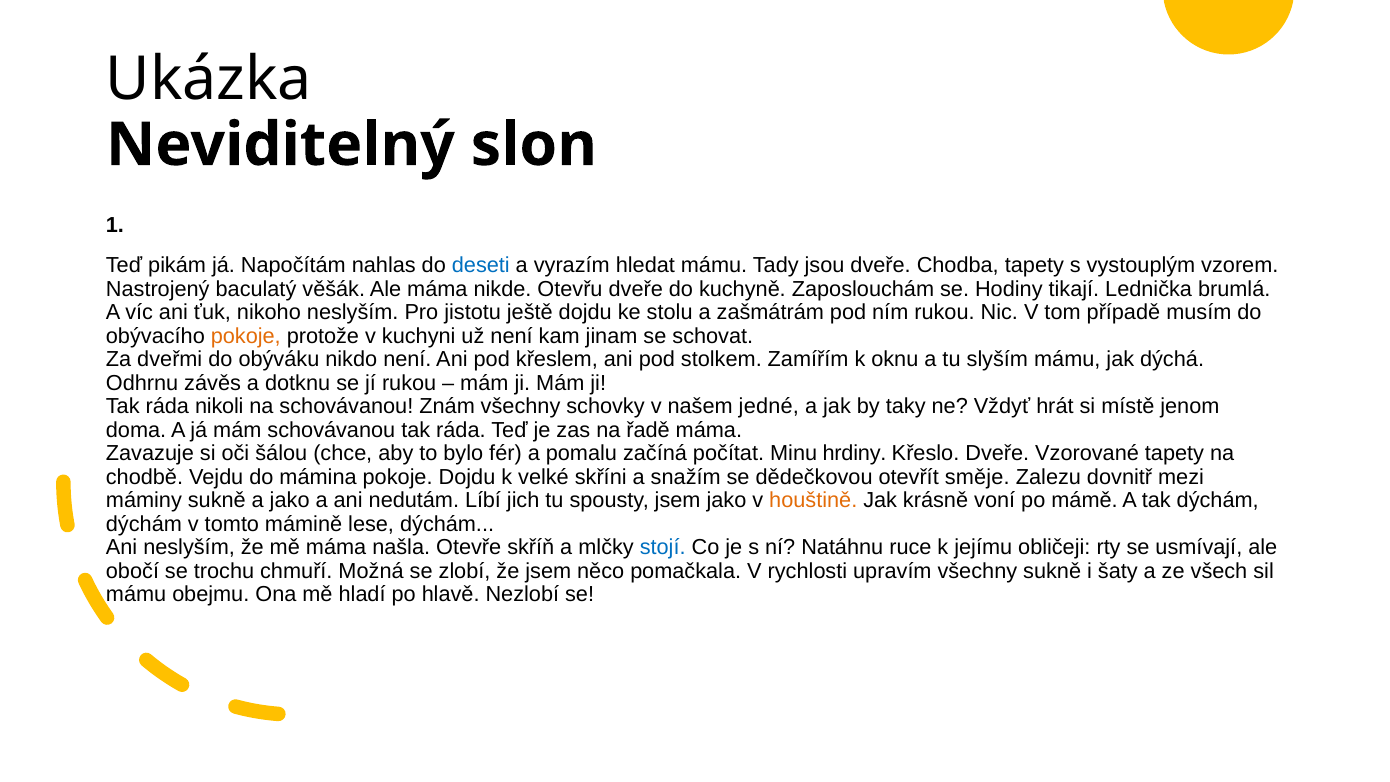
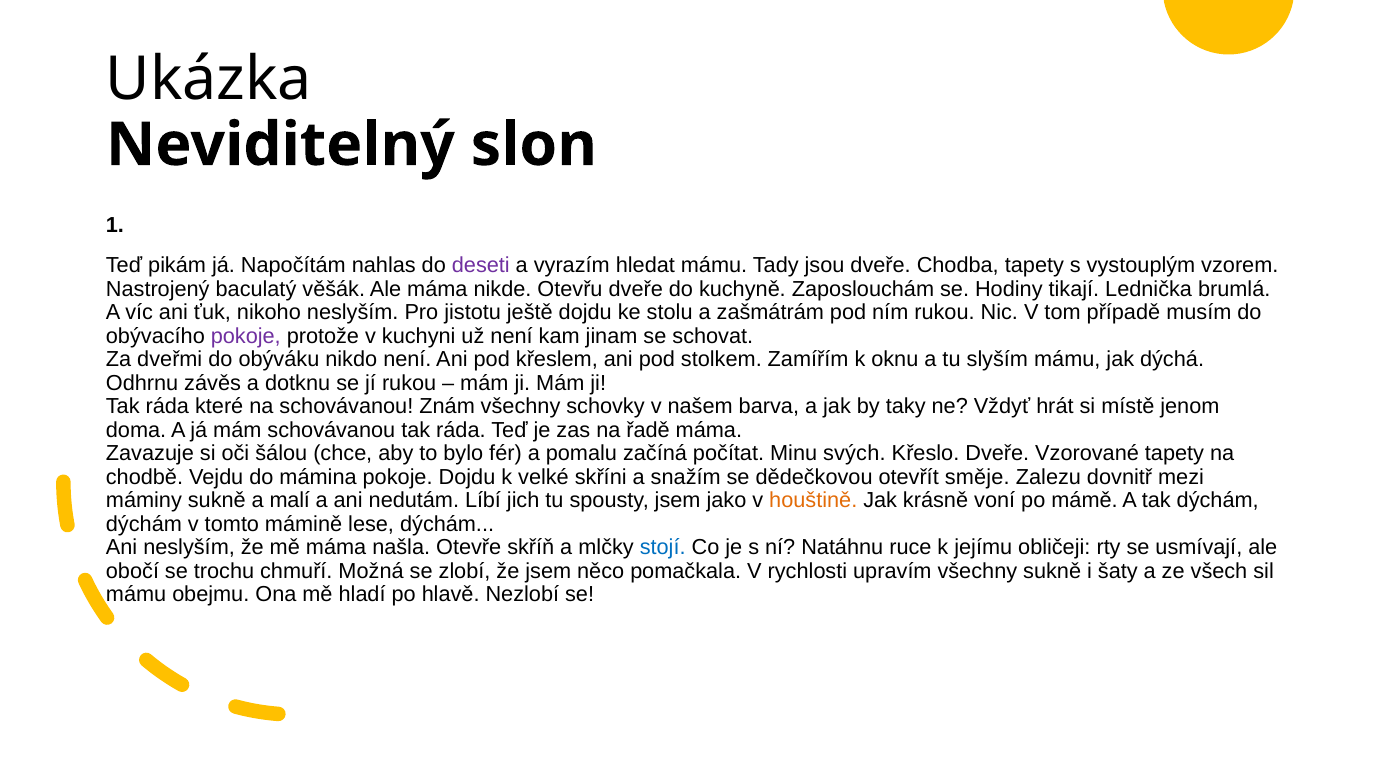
deseti colour: blue -> purple
pokoje at (246, 336) colour: orange -> purple
nikoli: nikoli -> které
jedné: jedné -> barva
hrdiny: hrdiny -> svých
a jako: jako -> malí
